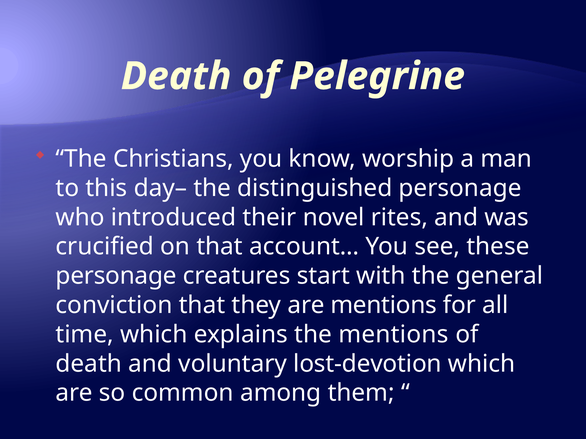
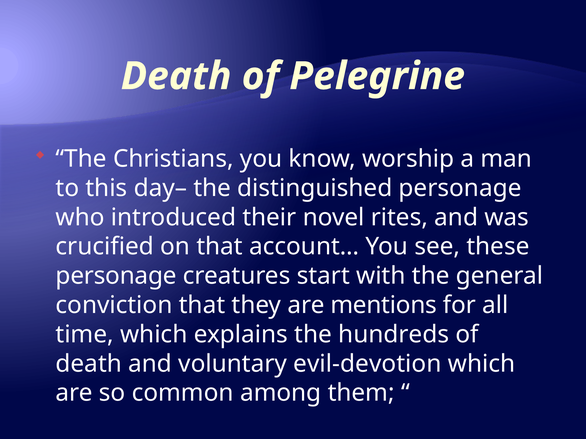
the mentions: mentions -> hundreds
lost-devotion: lost-devotion -> evil-devotion
